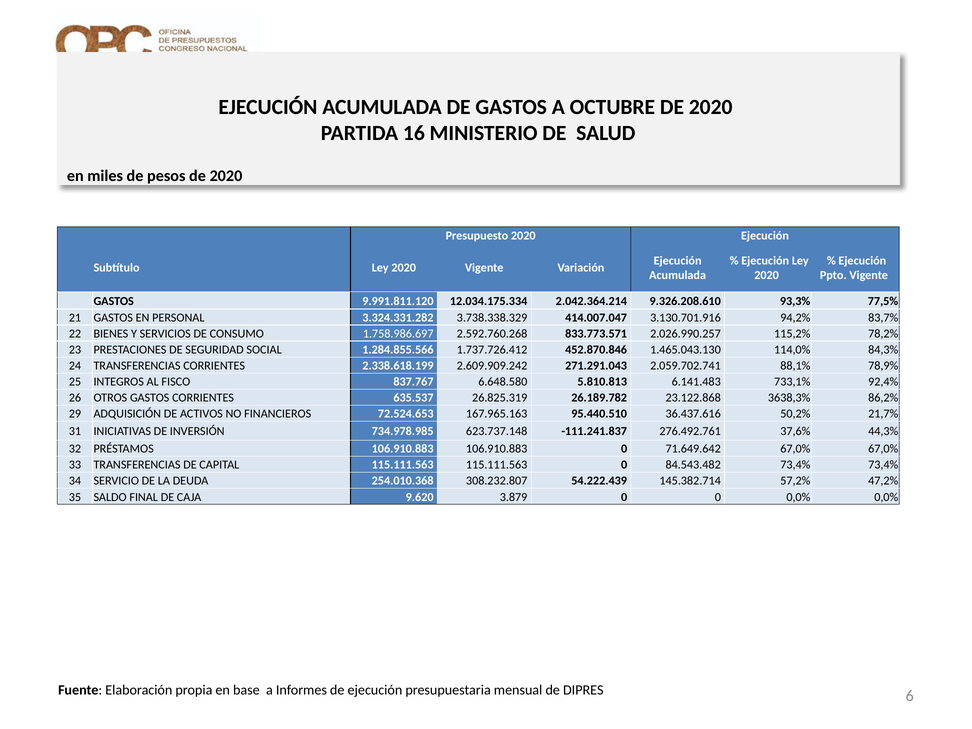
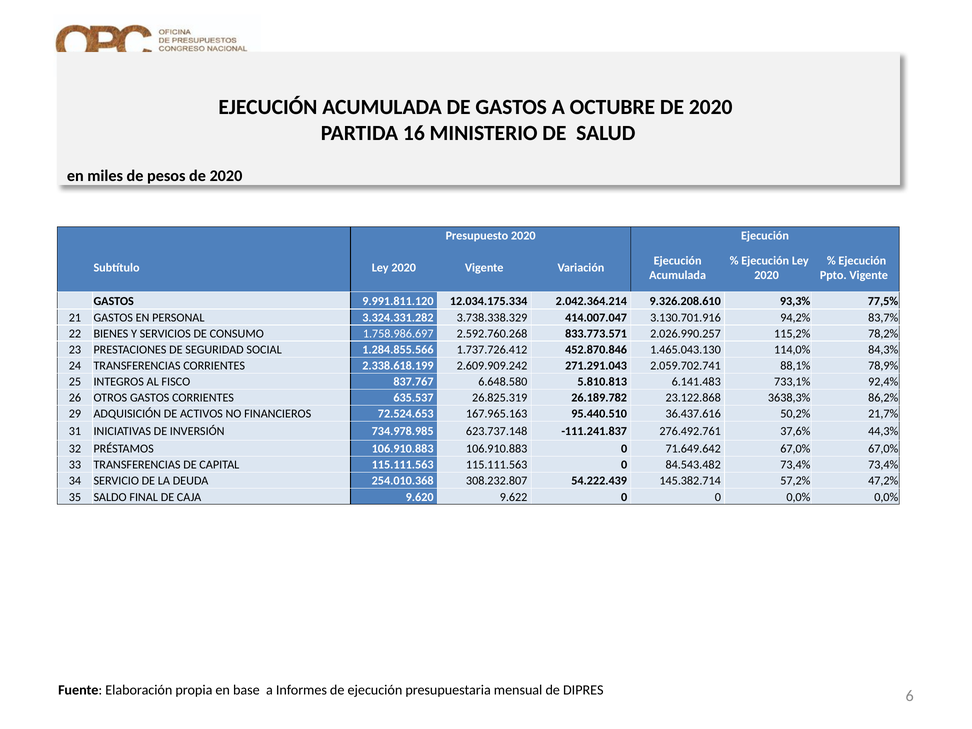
3.879: 3.879 -> 9.622
